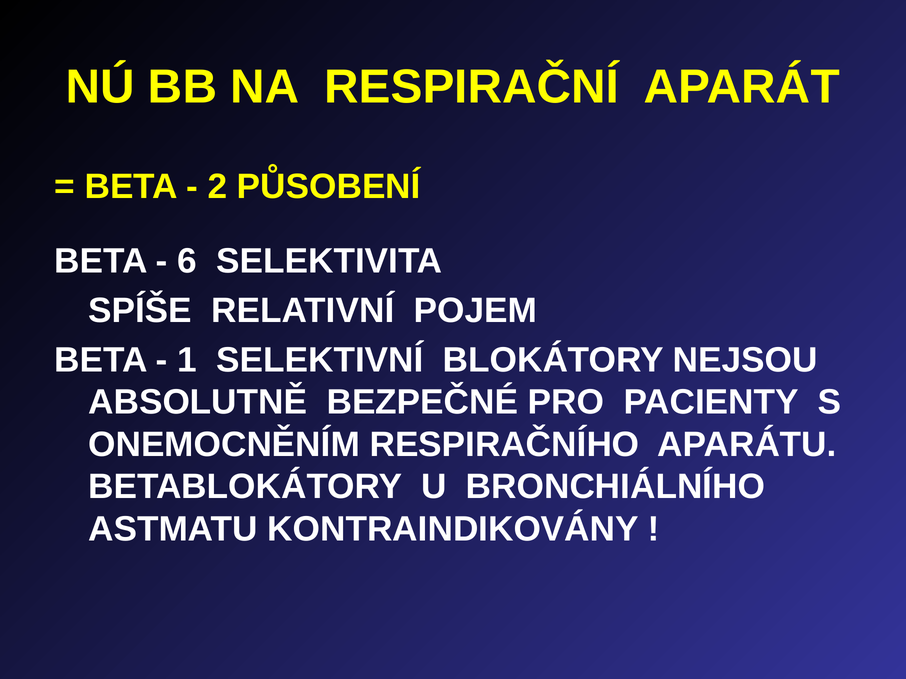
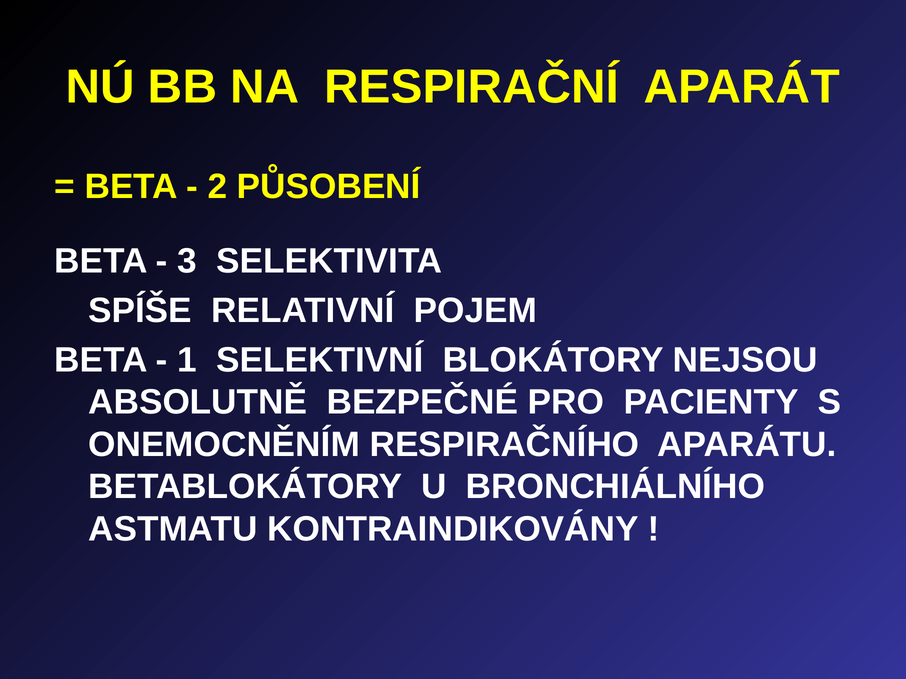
6: 6 -> 3
